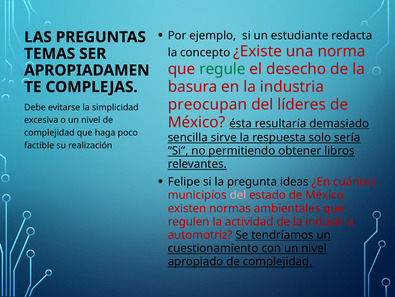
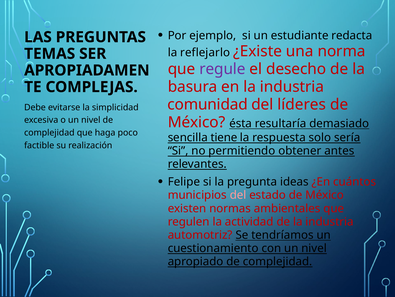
concepto: concepto -> reflejarlo
regule colour: green -> purple
preocupan: preocupan -> comunidad
sirve: sirve -> tiene
libros: libros -> antes
